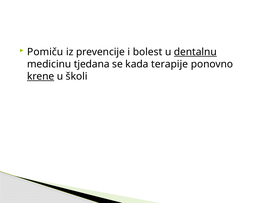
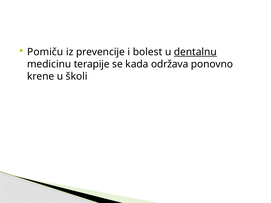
tjedana: tjedana -> terapije
terapije: terapije -> održava
krene underline: present -> none
